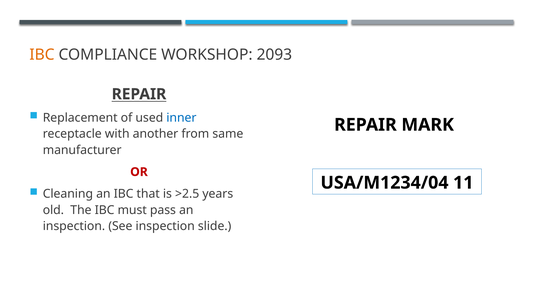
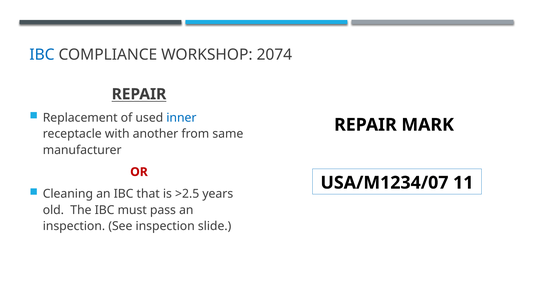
IBC at (42, 55) colour: orange -> blue
2093: 2093 -> 2074
USA/M1234/04: USA/M1234/04 -> USA/M1234/07
